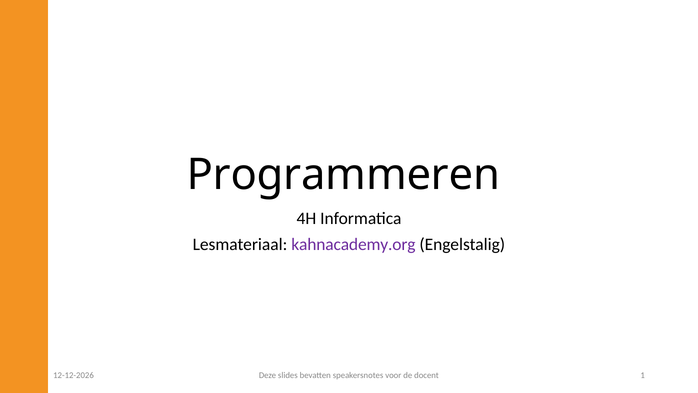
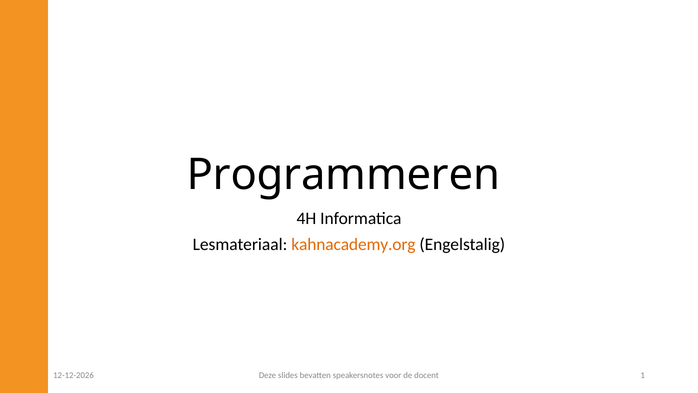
kahnacademy.org colour: purple -> orange
